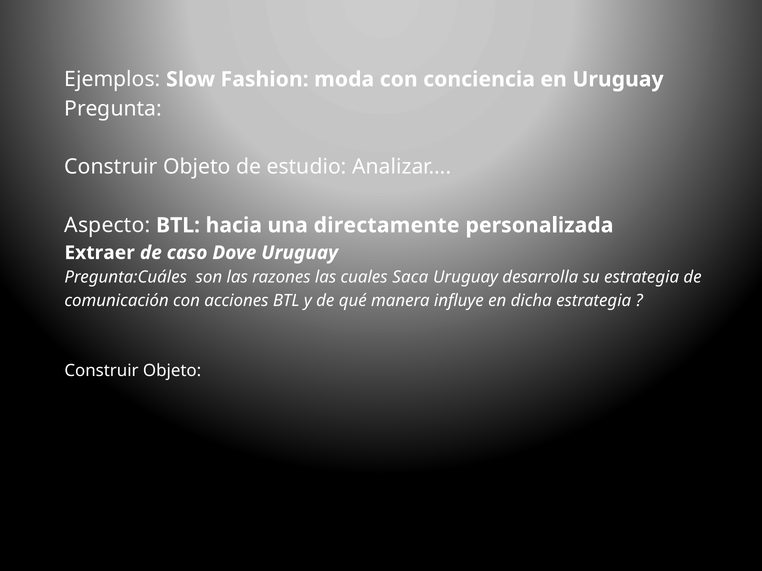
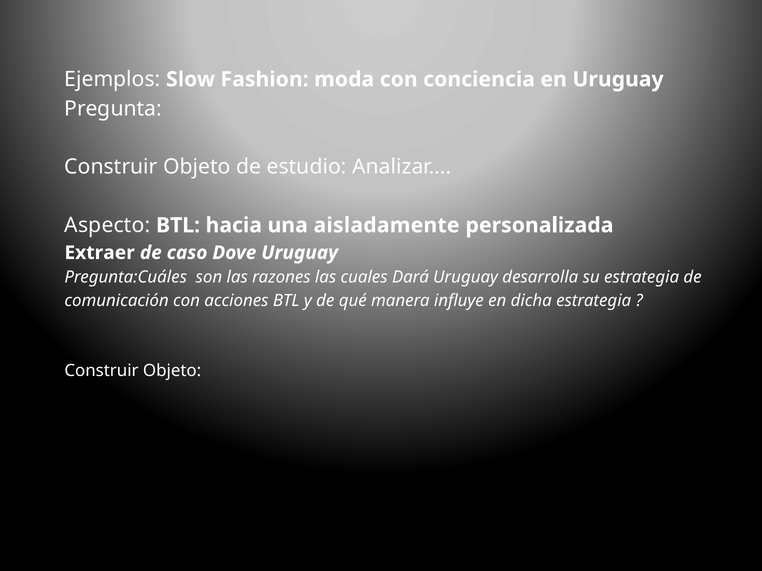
directamente: directamente -> aisladamente
Saca: Saca -> Dará
